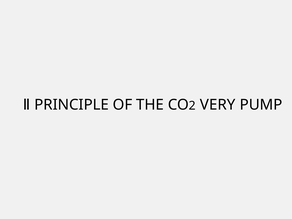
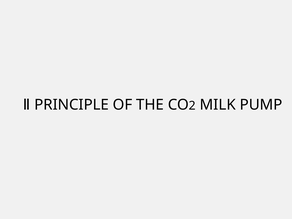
VERY: VERY -> MILK
